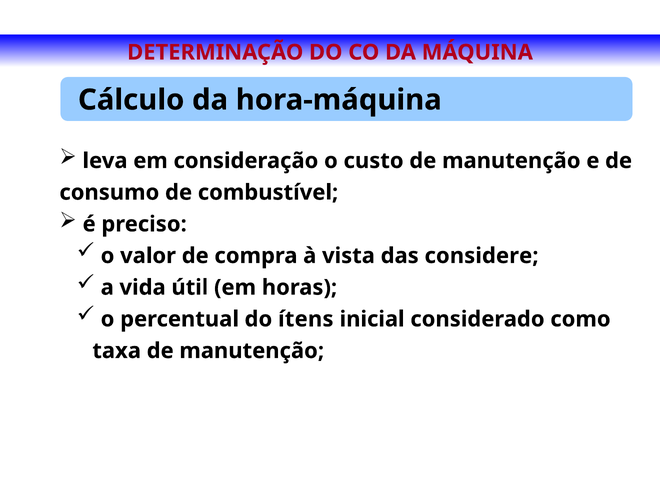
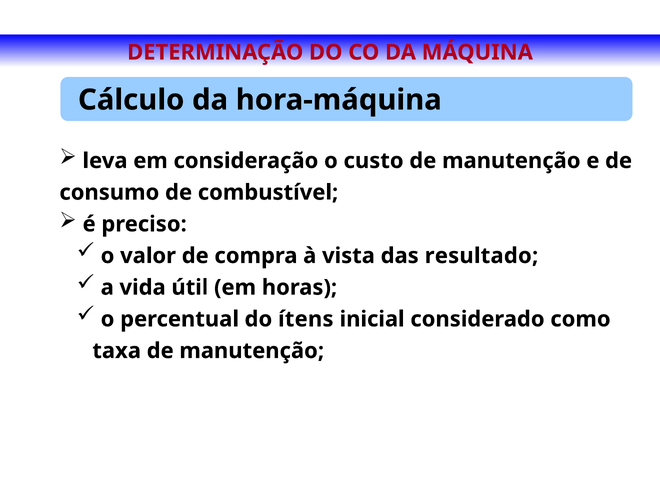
considere: considere -> resultado
